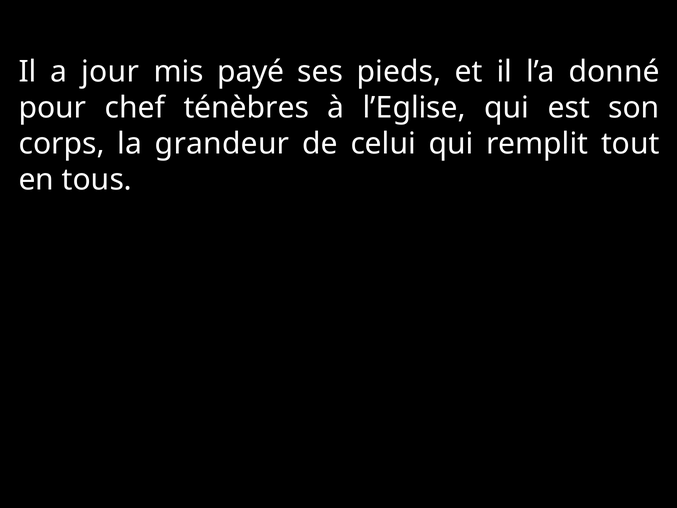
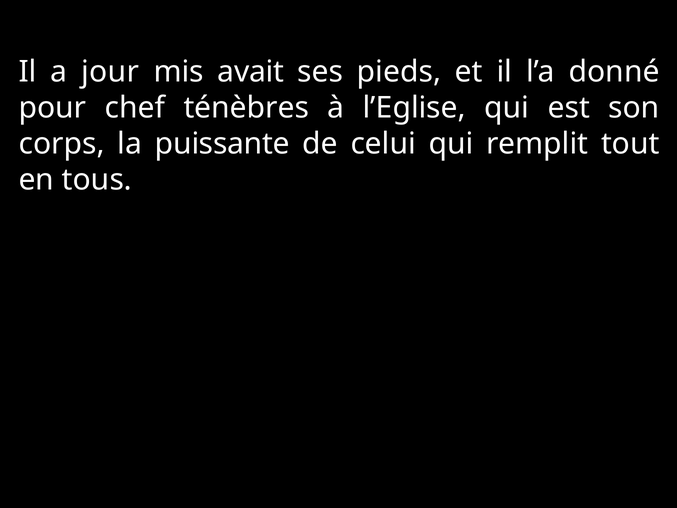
payé: payé -> avait
grandeur: grandeur -> puissante
